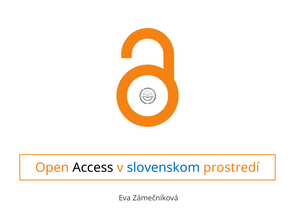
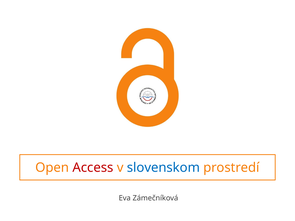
Access colour: black -> red
